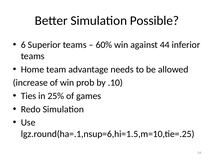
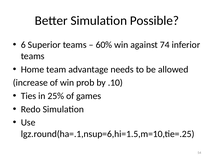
44: 44 -> 74
